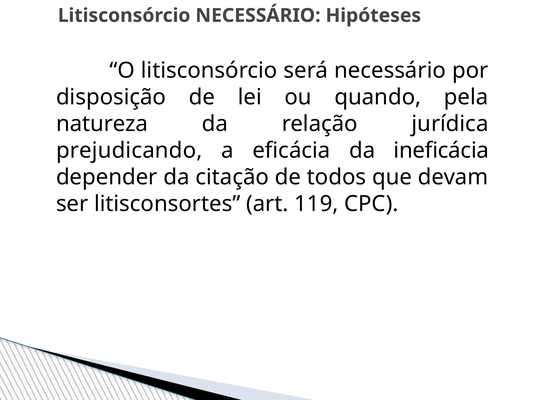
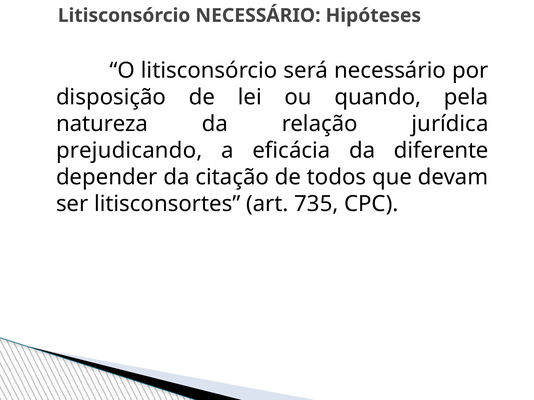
ineficácia: ineficácia -> diferente
119: 119 -> 735
